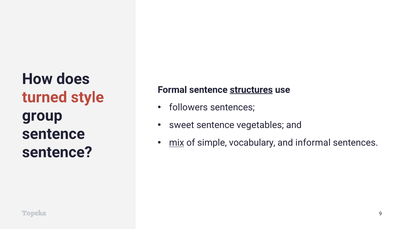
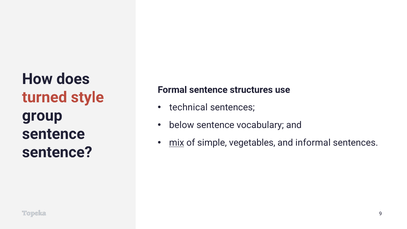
structures underline: present -> none
followers: followers -> technical
sweet: sweet -> below
vegetables: vegetables -> vocabulary
vocabulary: vocabulary -> vegetables
